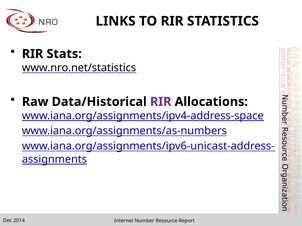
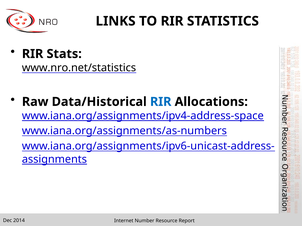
RIR at (161, 102) colour: purple -> blue
